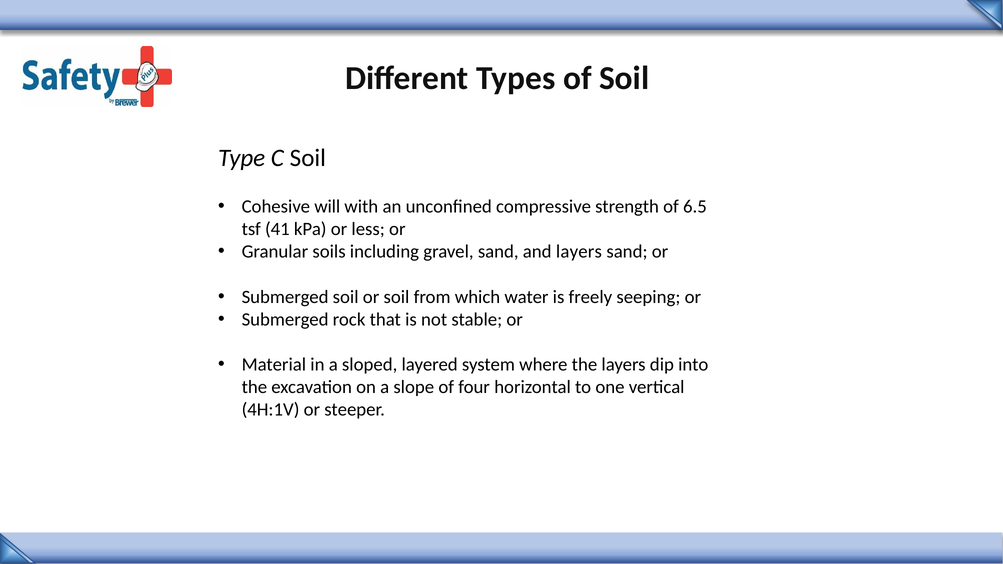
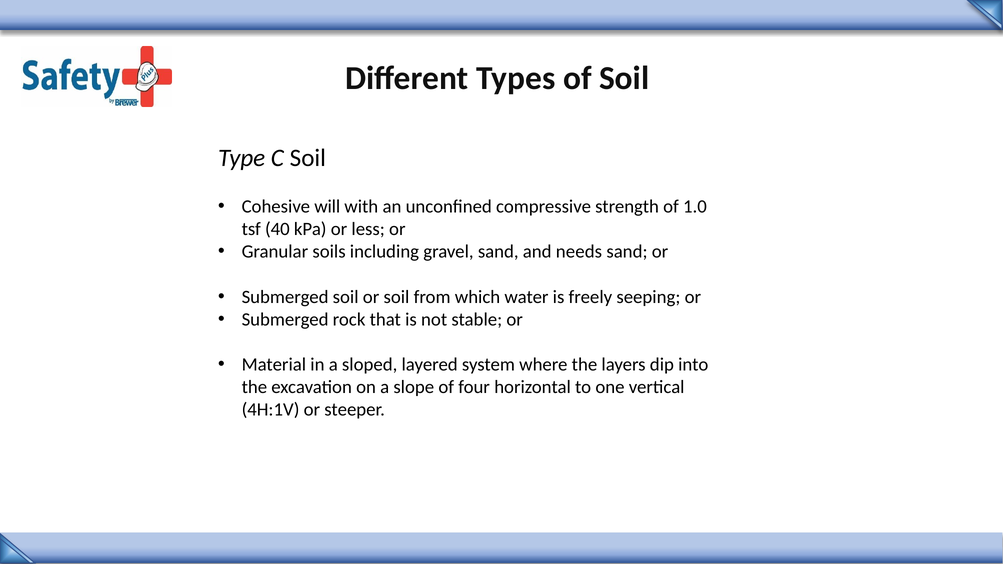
6.5: 6.5 -> 1.0
41: 41 -> 40
and layers: layers -> needs
